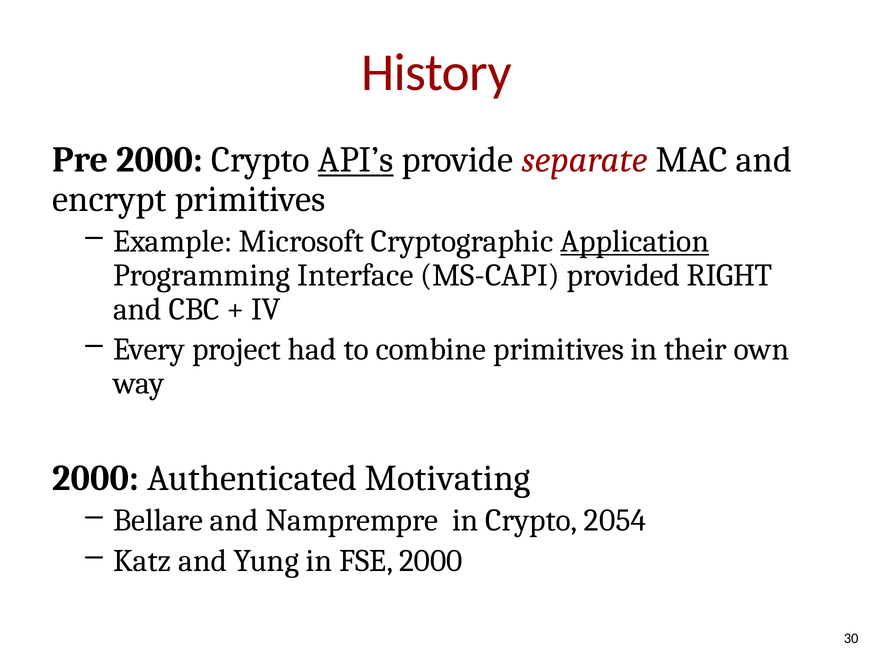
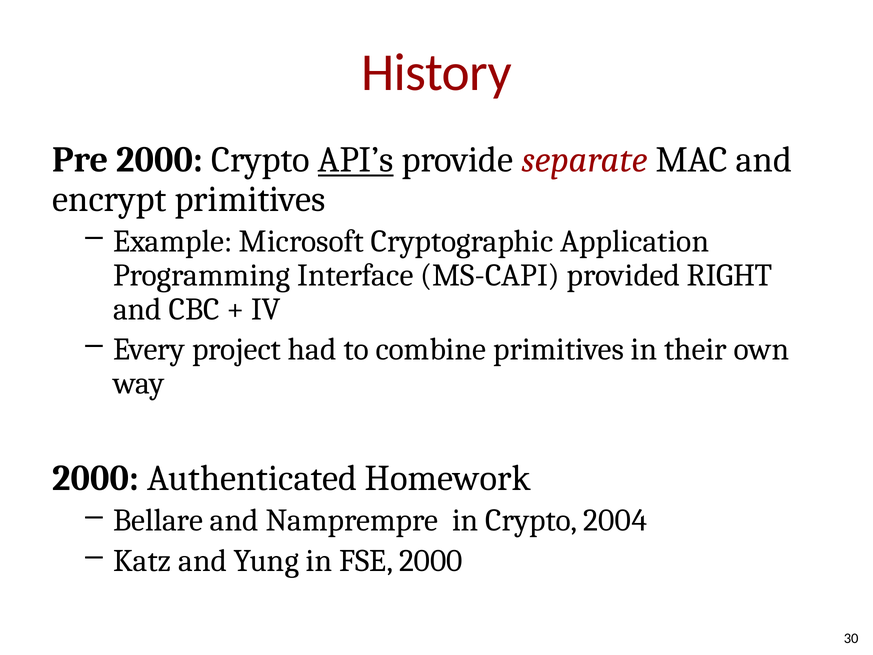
Application underline: present -> none
Motivating: Motivating -> Homework
2054: 2054 -> 2004
